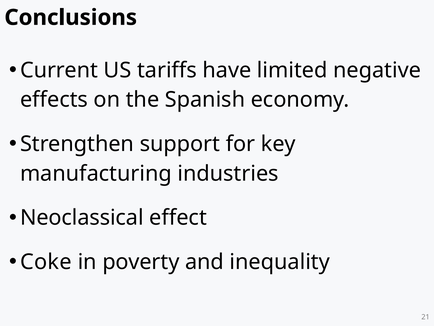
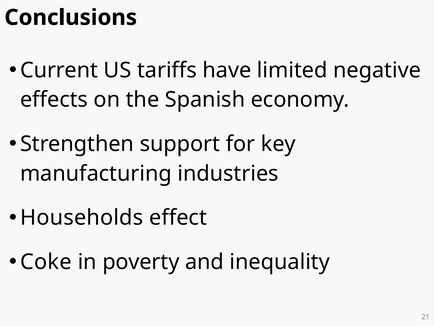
Neoclassical: Neoclassical -> Households
